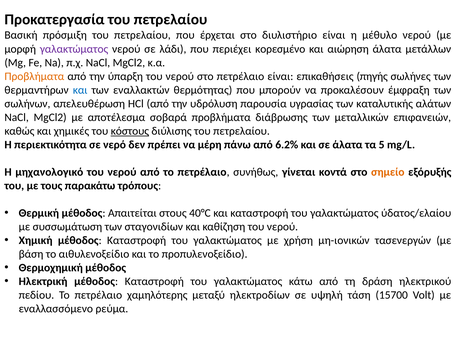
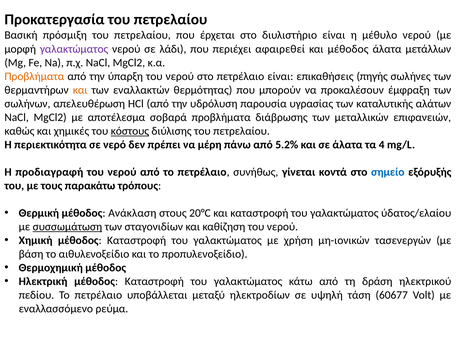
κορεσμένο: κορεσμένο -> αφαιρεθεί
και αιώρηση: αιώρηση -> μέθοδος
και at (80, 90) colour: blue -> orange
6.2%: 6.2% -> 5.2%
5: 5 -> 4
μηχανολογικό: μηχανολογικό -> προδιαγραφή
σημείο colour: orange -> blue
Απαιτείται: Απαιτείται -> Ανάκλαση
40°C: 40°C -> 20°C
συσσωμάτωση underline: none -> present
χαμηλότερης: χαμηλότερης -> υποβάλλεται
15700: 15700 -> 60677
